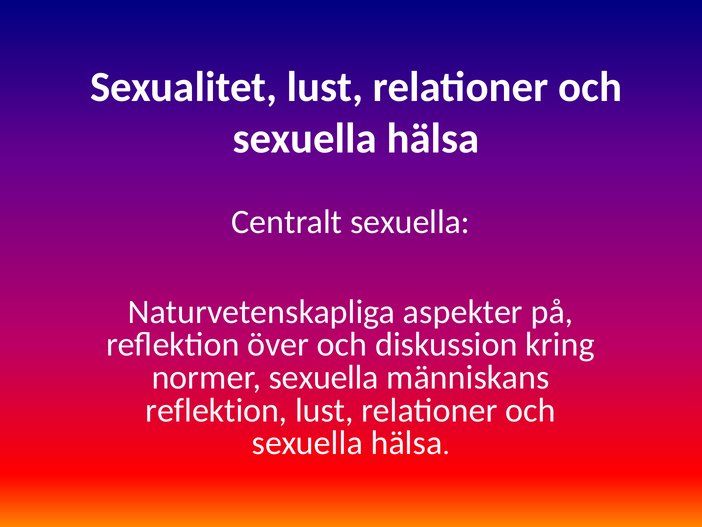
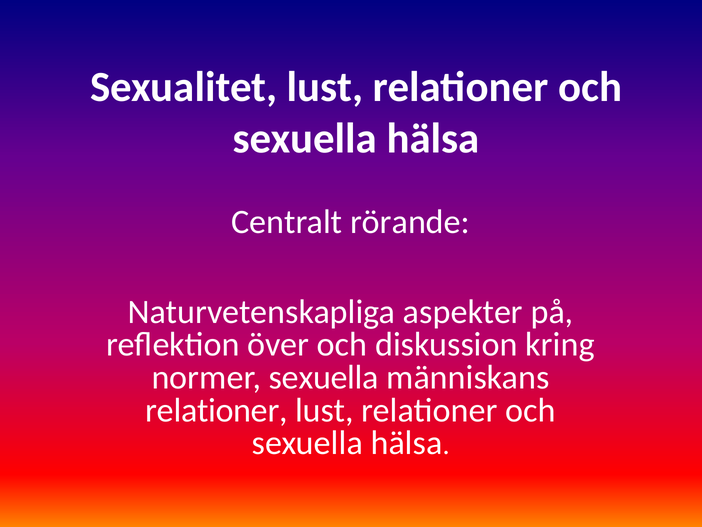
Centralt sexuella: sexuella -> rörande
reflektion at (216, 410): reflektion -> relationer
